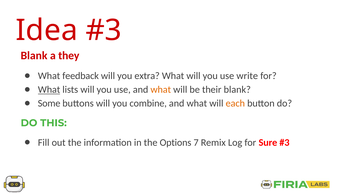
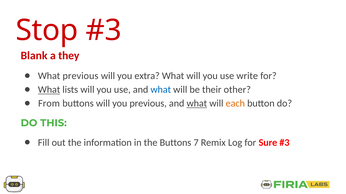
Idea: Idea -> Stop
What feedback: feedback -> previous
what at (161, 90) colour: orange -> blue
their blank: blank -> other
Some: Some -> From
you combine: combine -> previous
what at (197, 104) underline: none -> present
the Options: Options -> Buttons
